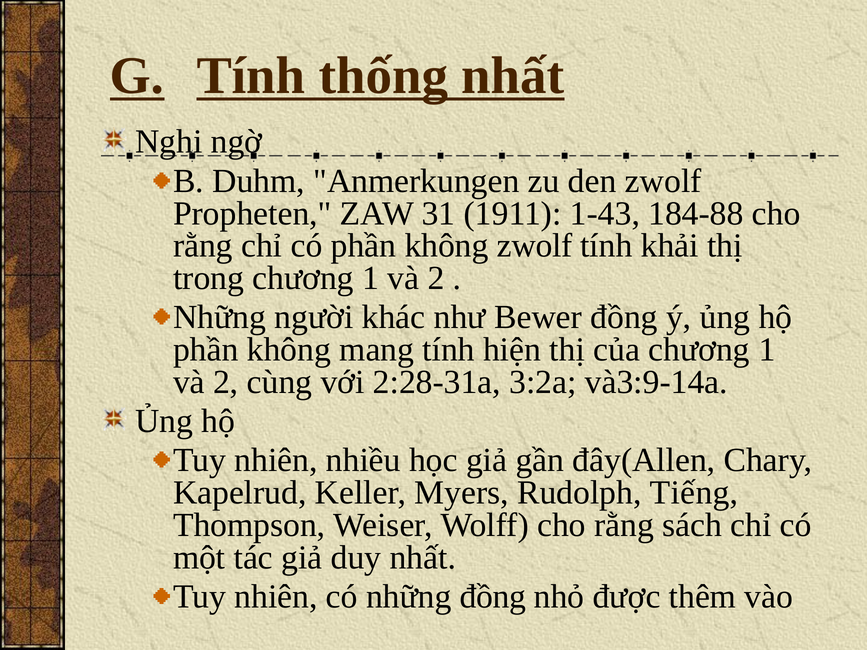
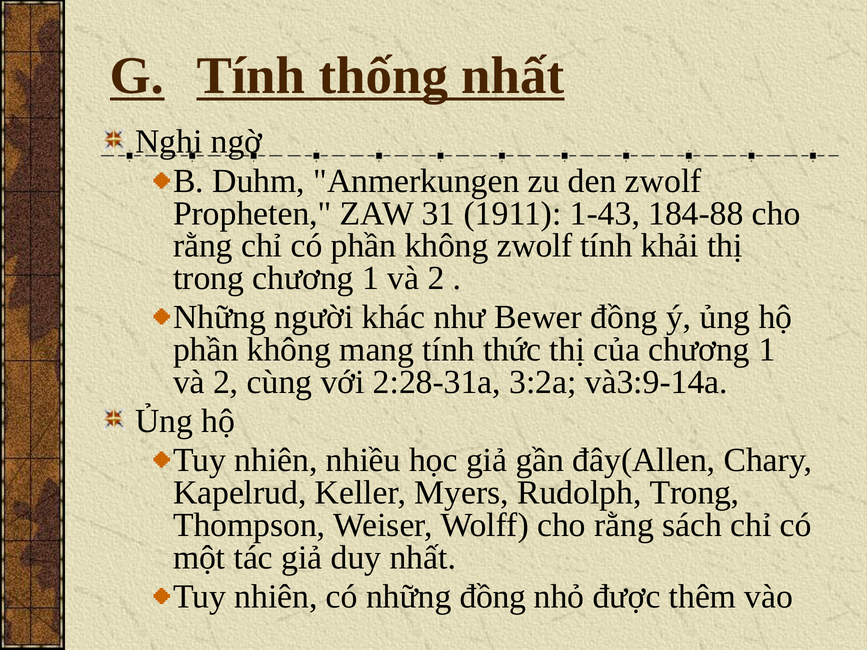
hiện: hiện -> thức
Rudolph Tiếng: Tiếng -> Trong
